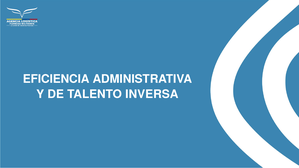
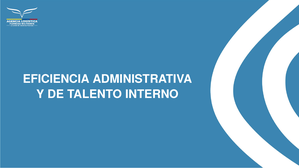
INVERSA: INVERSA -> INTERNO
